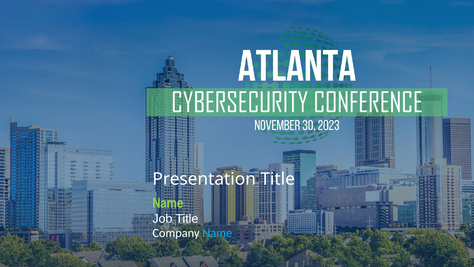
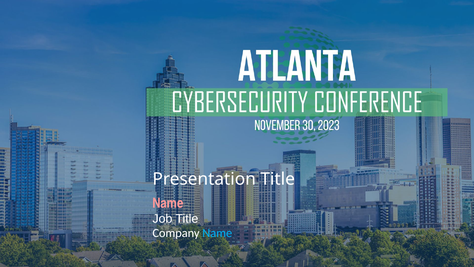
Name at (168, 203) colour: light green -> pink
